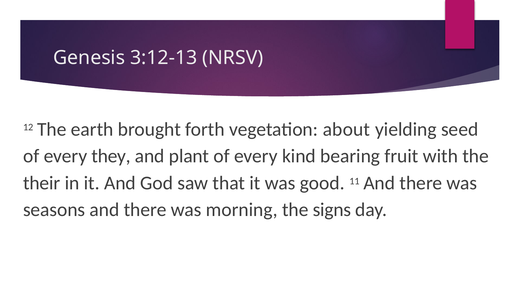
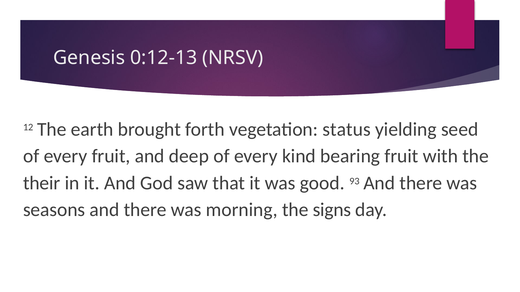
3:12-13: 3:12-13 -> 0:12-13
about: about -> status
every they: they -> fruit
plant: plant -> deep
11: 11 -> 93
